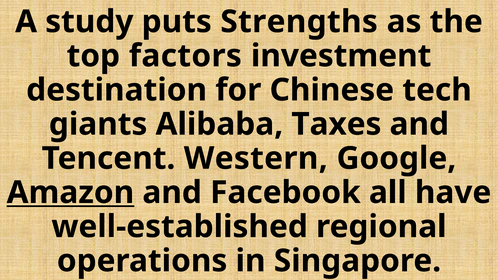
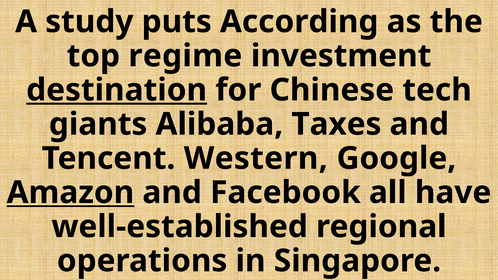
Strengths: Strengths -> According
factors: factors -> regime
destination underline: none -> present
